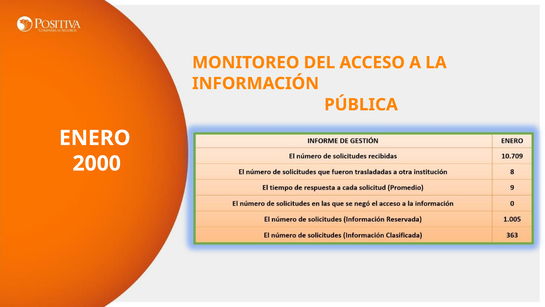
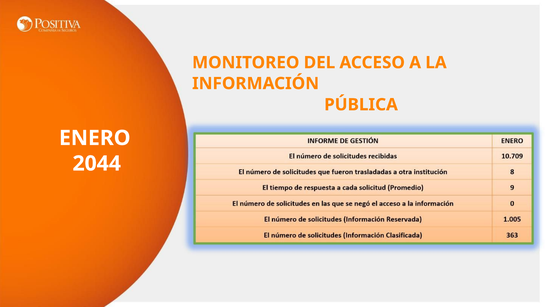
2000: 2000 -> 2044
